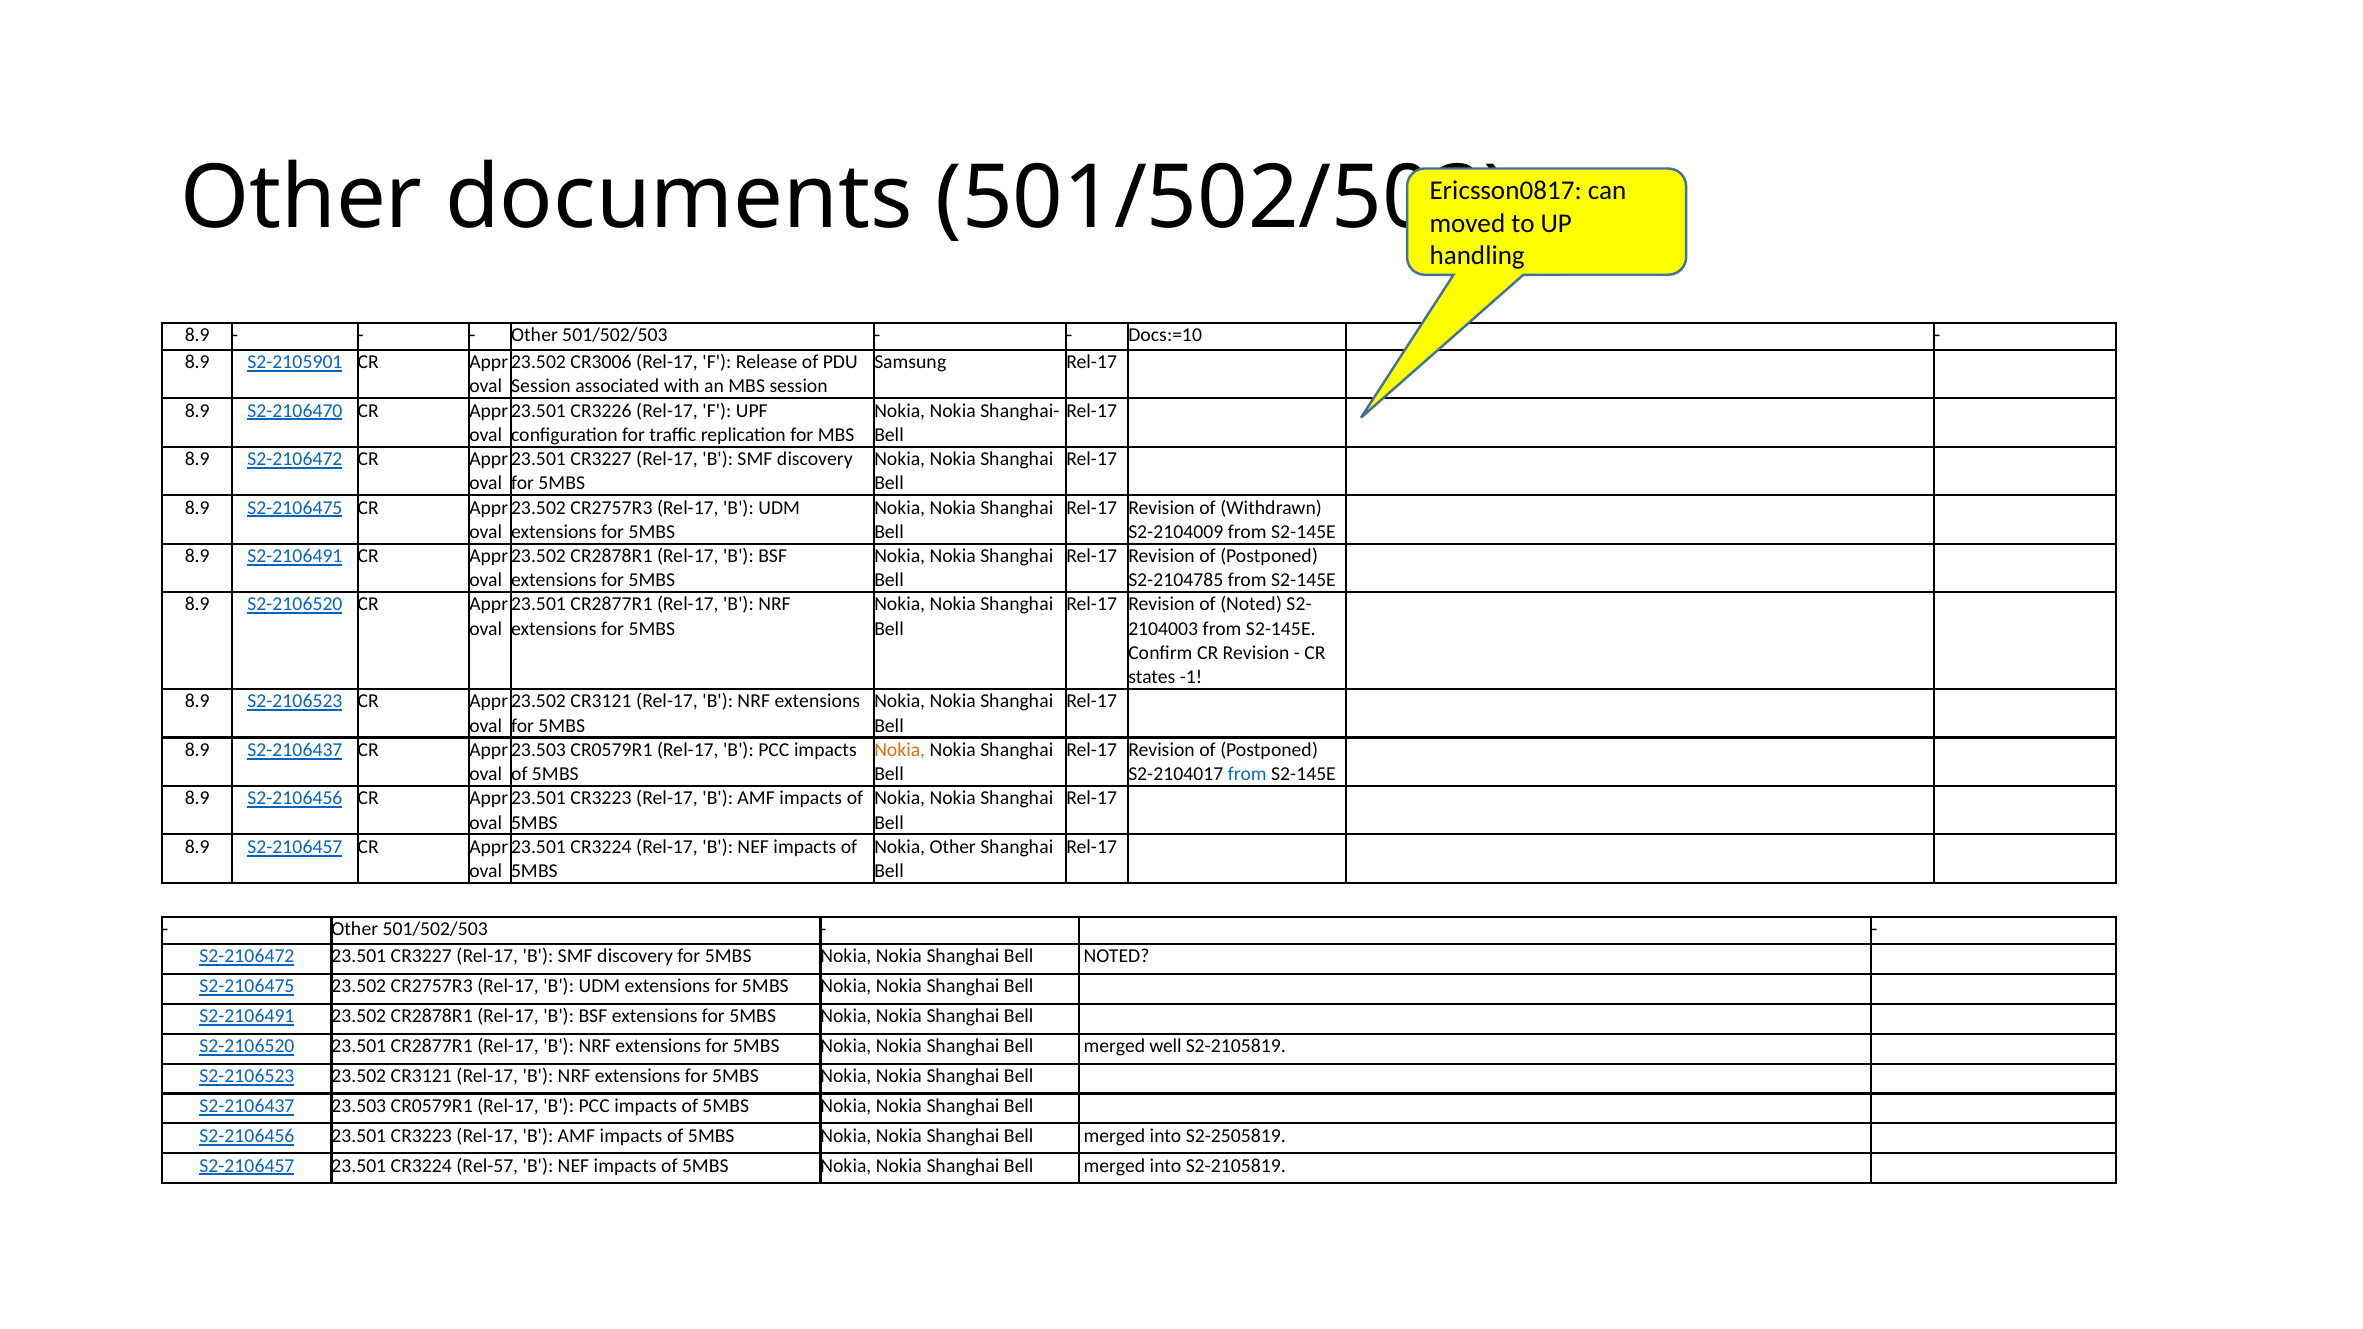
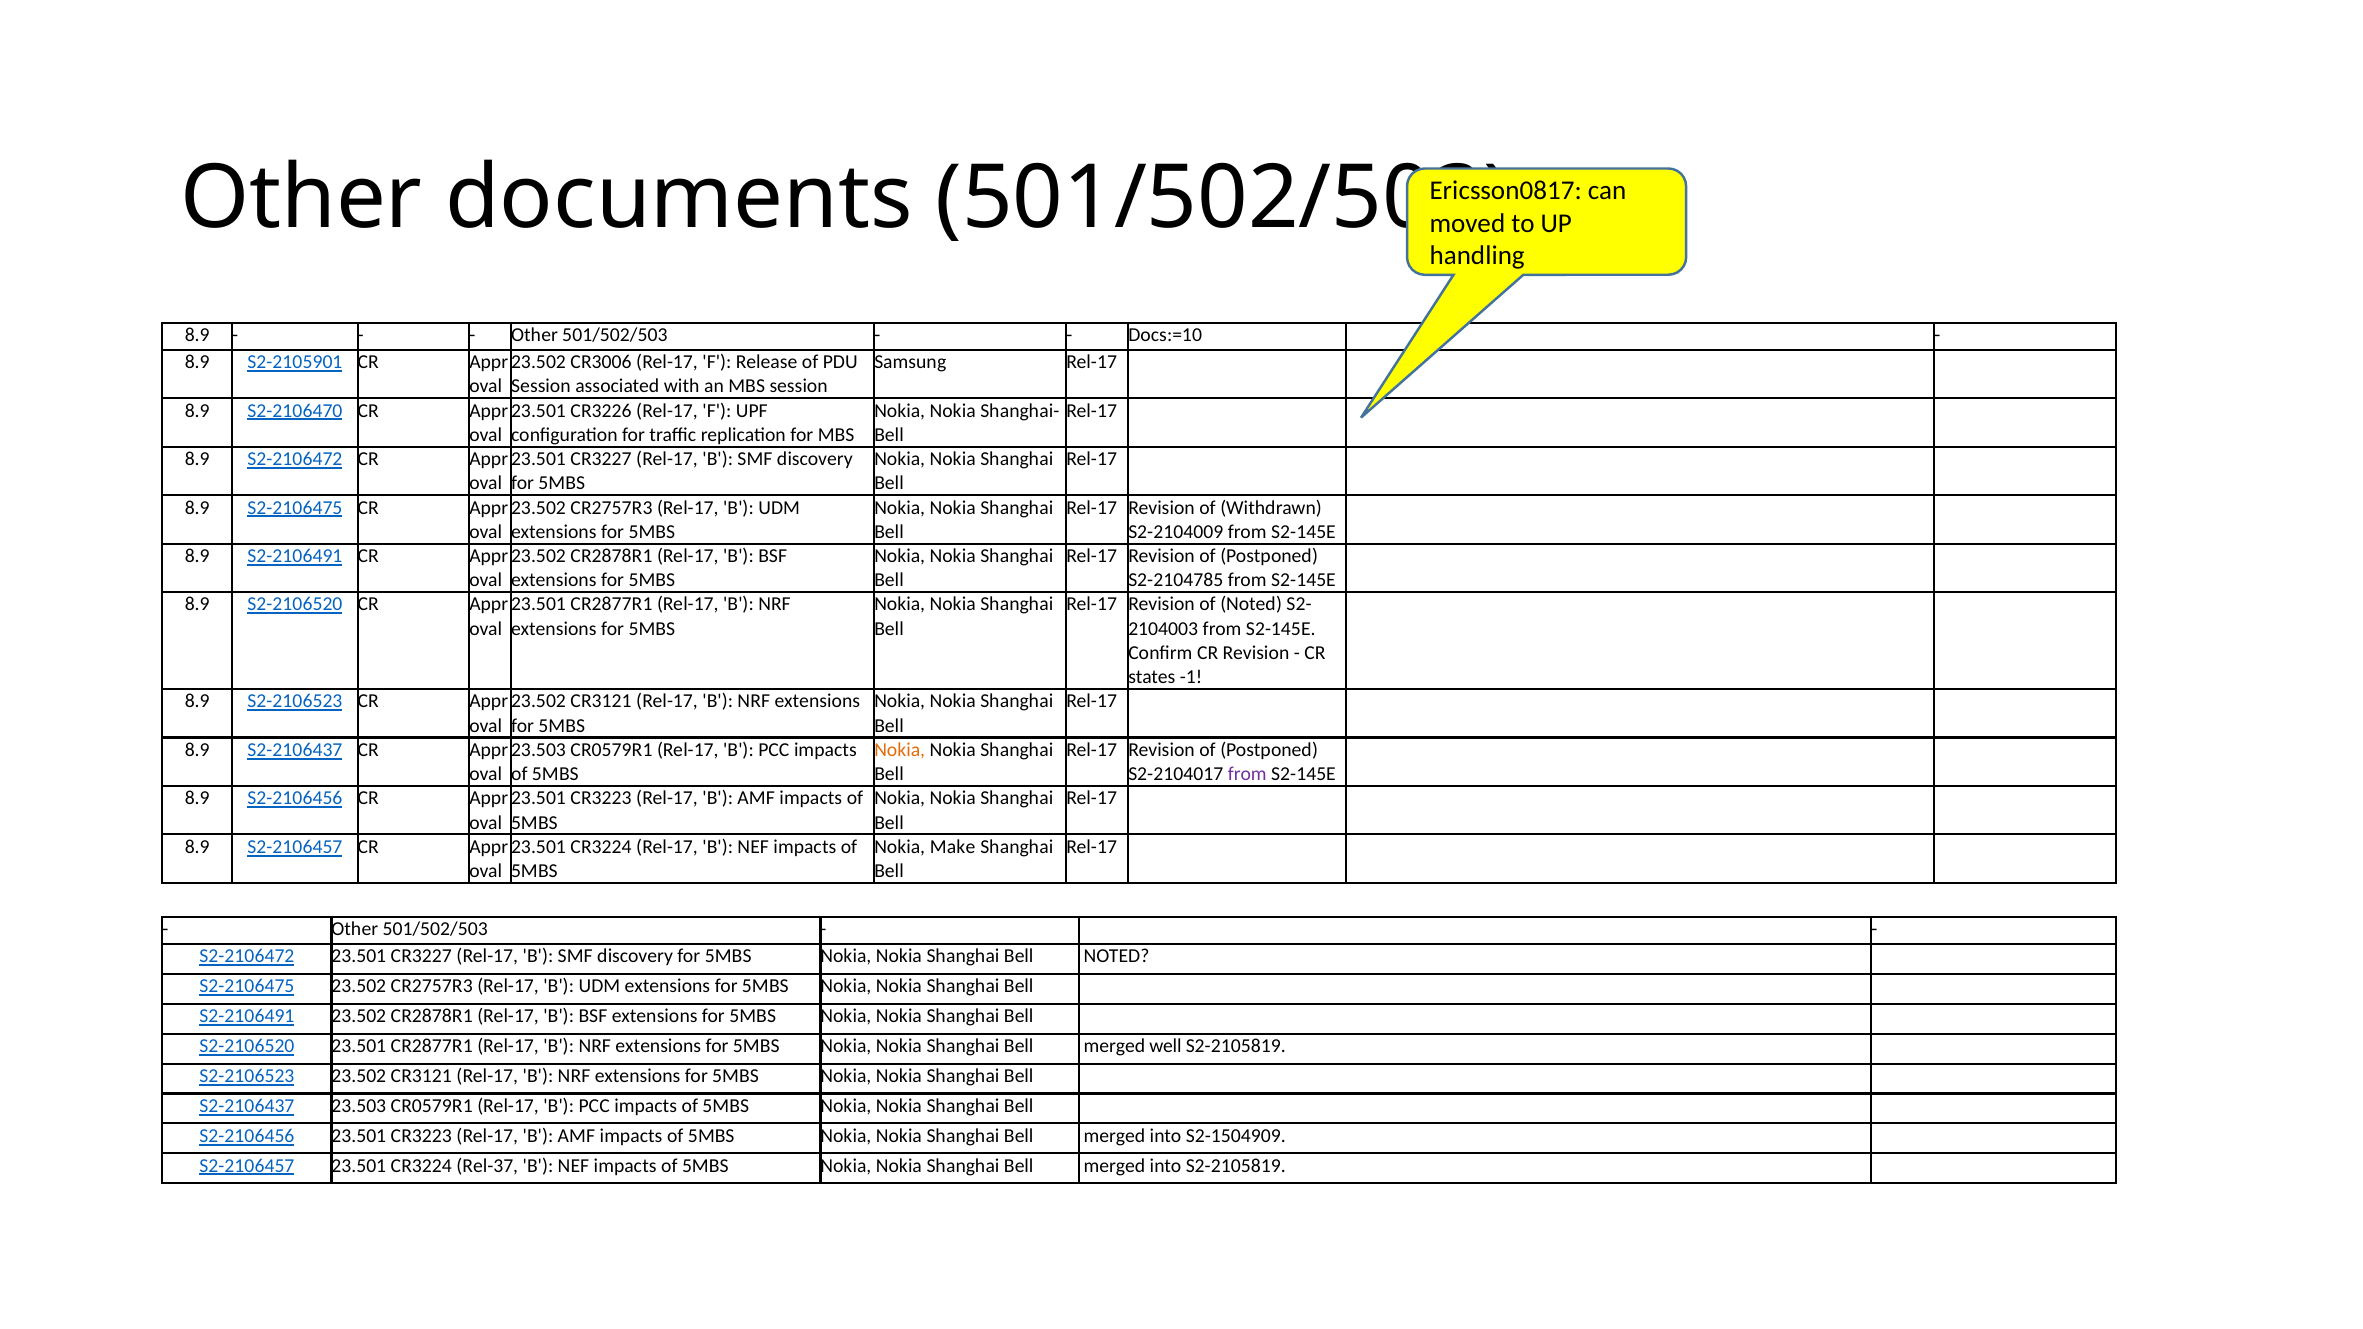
from at (1247, 774) colour: blue -> purple
Nokia Other: Other -> Make
S2-2505819: S2-2505819 -> S2-1504909
Rel-57: Rel-57 -> Rel-37
